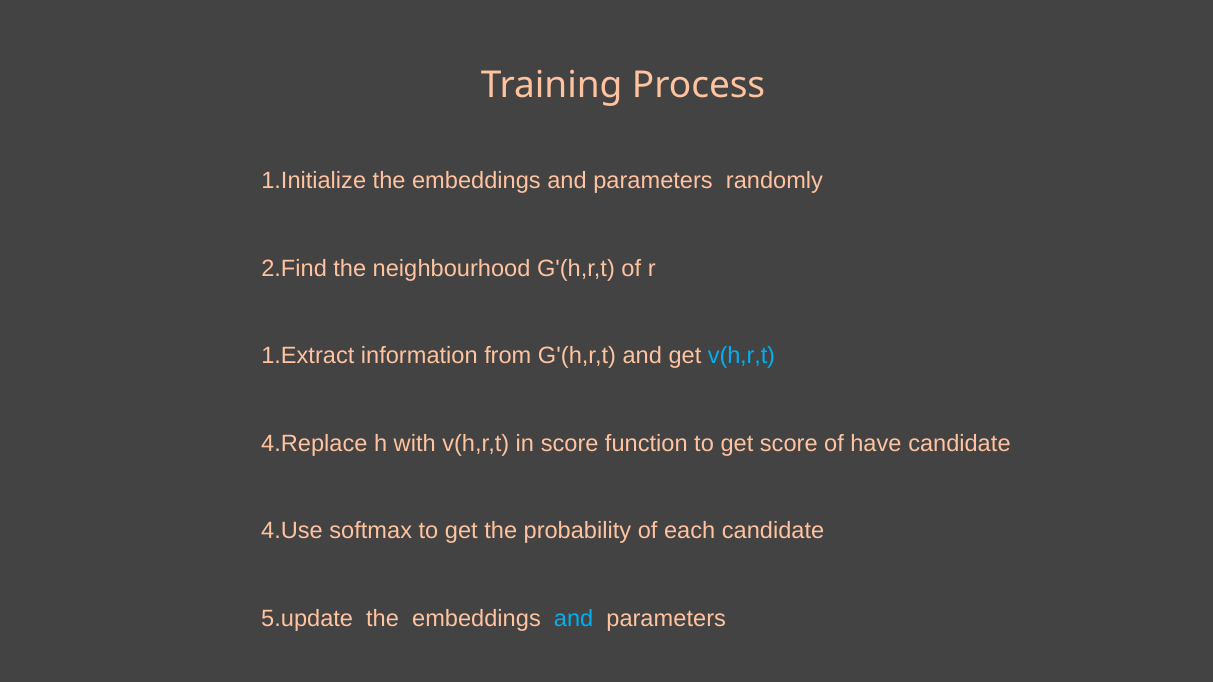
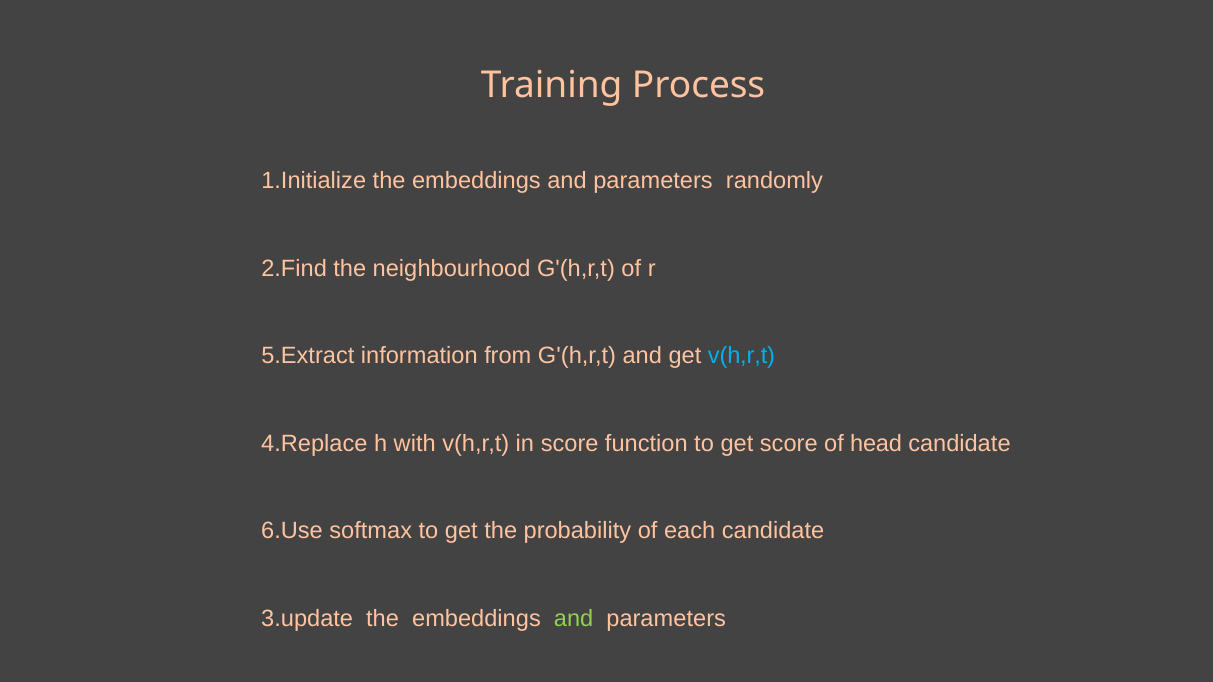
1.Extract: 1.Extract -> 5.Extract
have: have -> head
4.Use: 4.Use -> 6.Use
5.update: 5.update -> 3.update
and at (574, 619) colour: light blue -> light green
